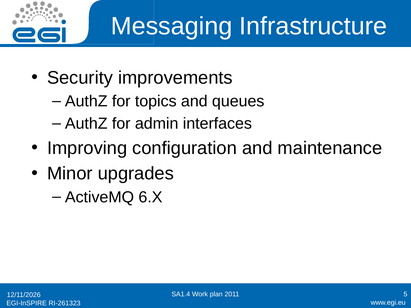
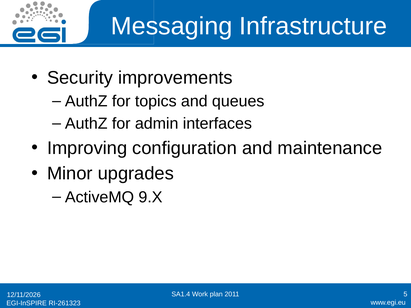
6.X: 6.X -> 9.X
